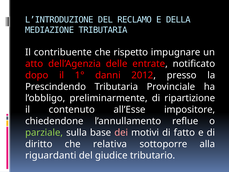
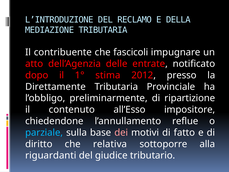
rispetto: rispetto -> fascicoli
danni: danni -> stima
Prescindendo: Prescindendo -> Direttamente
all’Esse: all’Esse -> all’Esso
parziale colour: light green -> light blue
